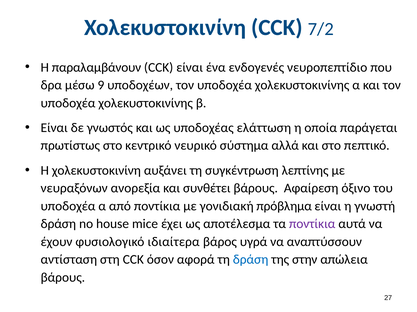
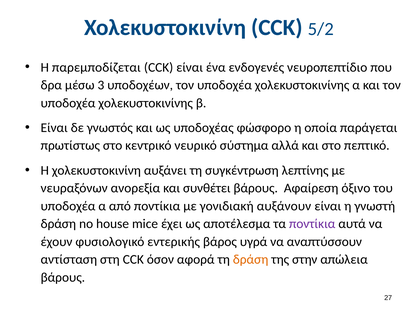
7/2: 7/2 -> 5/2
παραλαμβάνουν: παραλαμβάνουν -> παρεμποδίζεται
9: 9 -> 3
ελάττωση: ελάττωση -> φώσφορο
πρόβλημα: πρόβλημα -> αυξάνουν
ιδιαίτερα: ιδιαίτερα -> εντερικής
δράση at (251, 260) colour: blue -> orange
